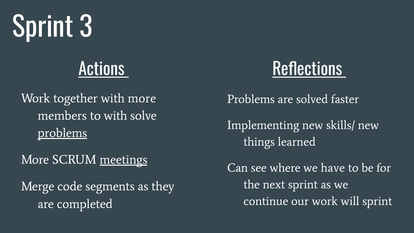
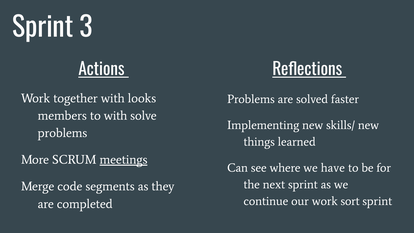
with more: more -> looks
problems at (62, 133) underline: present -> none
will: will -> sort
